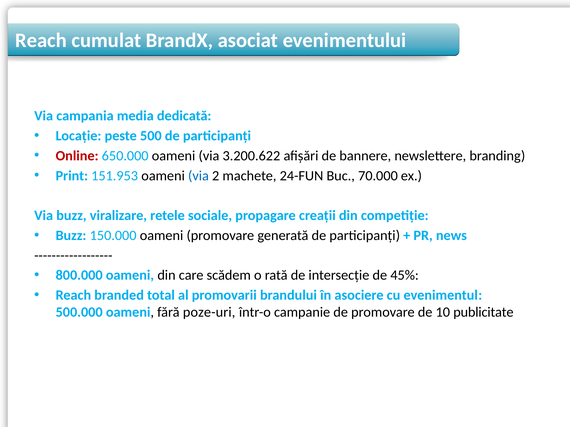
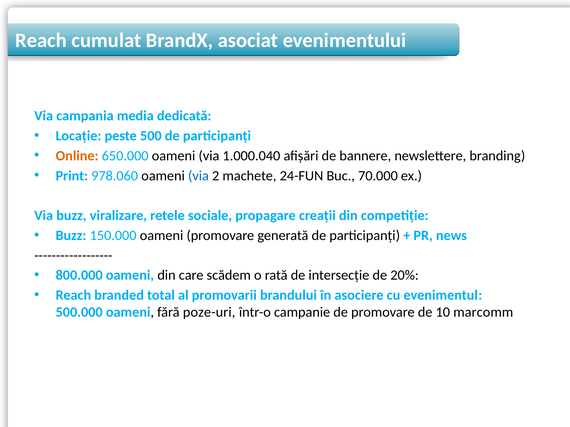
Online colour: red -> orange
3.200.622: 3.200.622 -> 1.000.040
151.953: 151.953 -> 978.060
45%: 45% -> 20%
publicitate: publicitate -> marcomm
